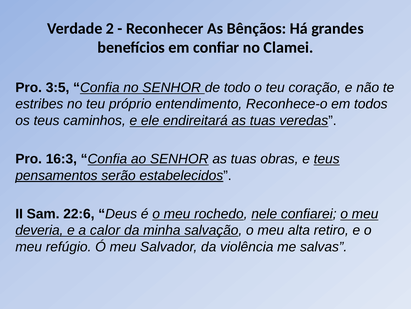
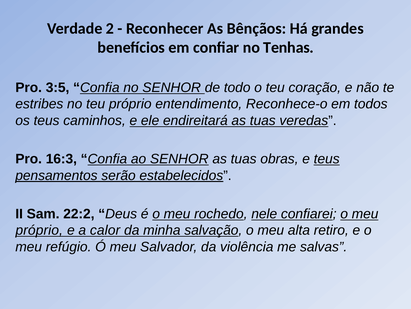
Clamei: Clamei -> Tenhas
22:6: 22:6 -> 22:2
deveria at (39, 230): deveria -> próprio
